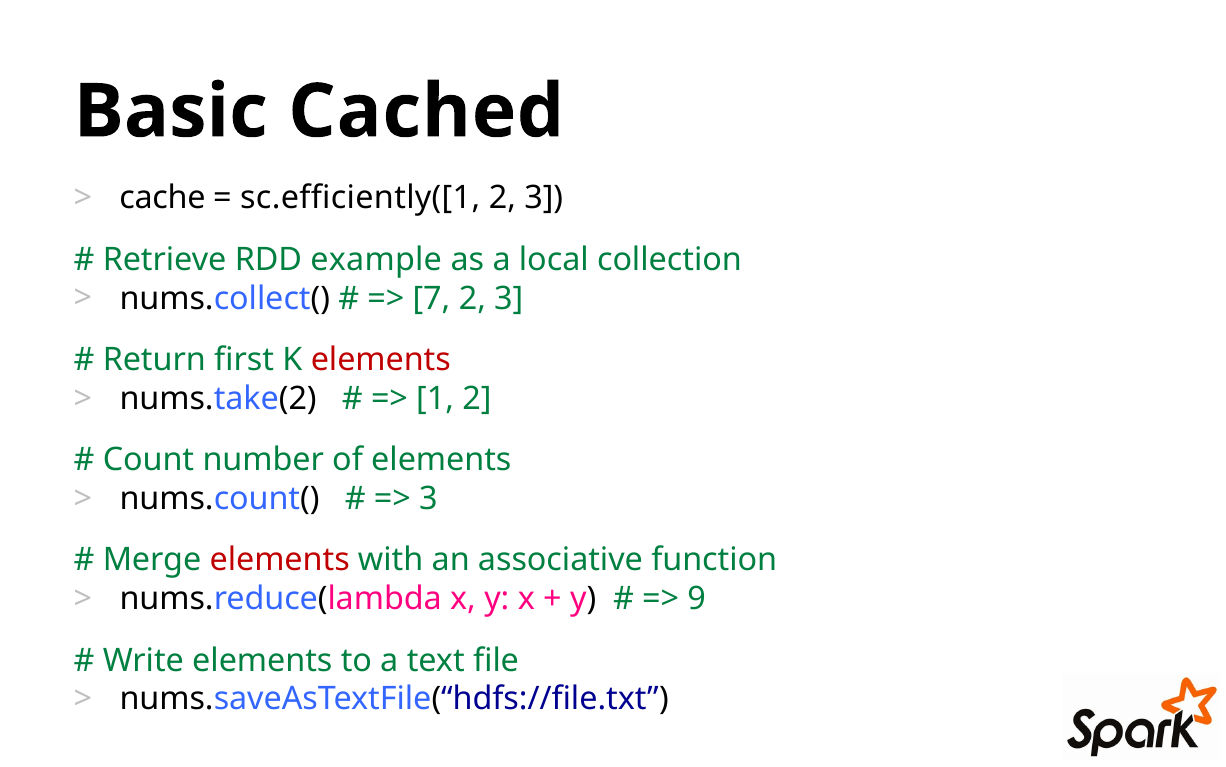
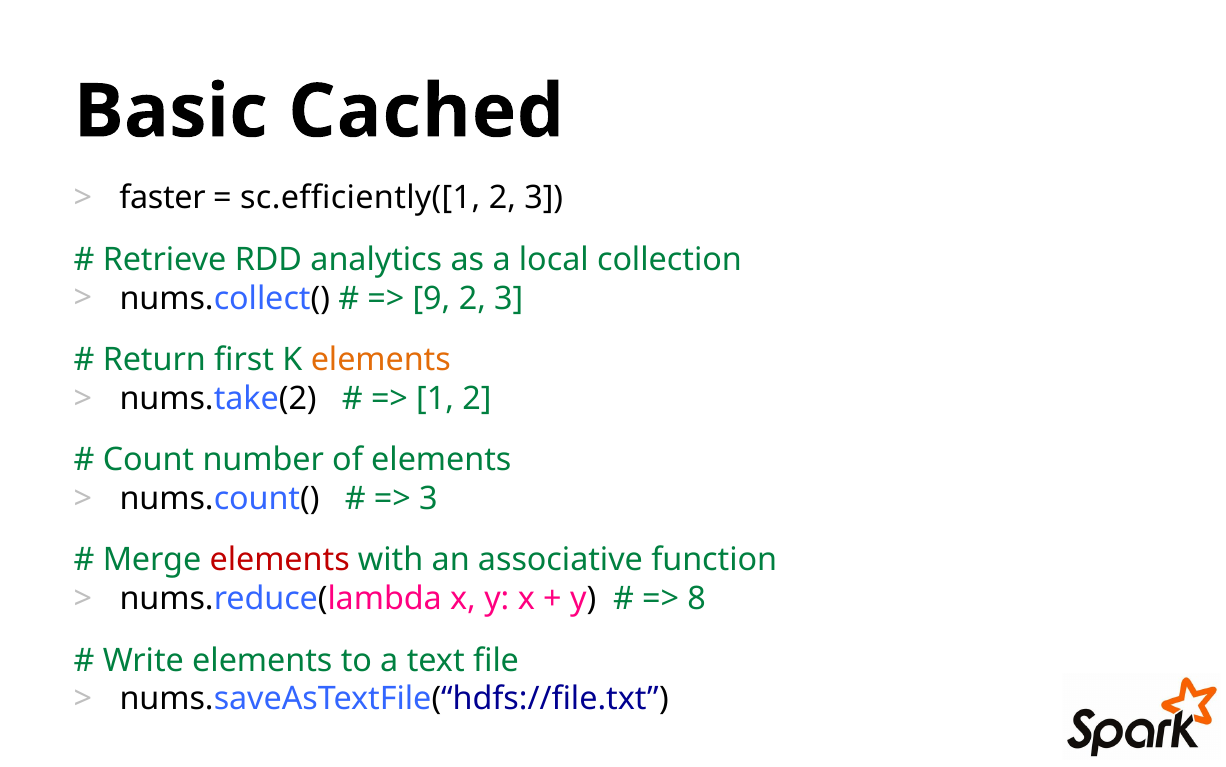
cache: cache -> faster
example: example -> analytics
7: 7 -> 9
elements at (381, 359) colour: red -> orange
9: 9 -> 8
